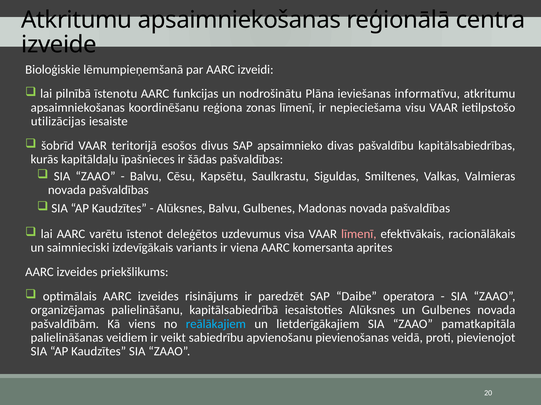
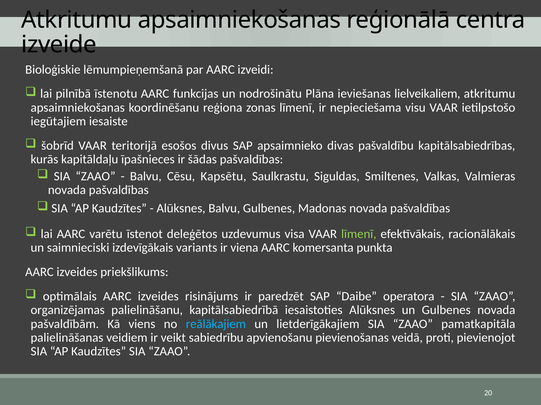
informatīvu: informatīvu -> lielveikaliem
utilizācijas: utilizācijas -> iegūtajiem
līmenī at (359, 234) colour: pink -> light green
aprites: aprites -> punkta
